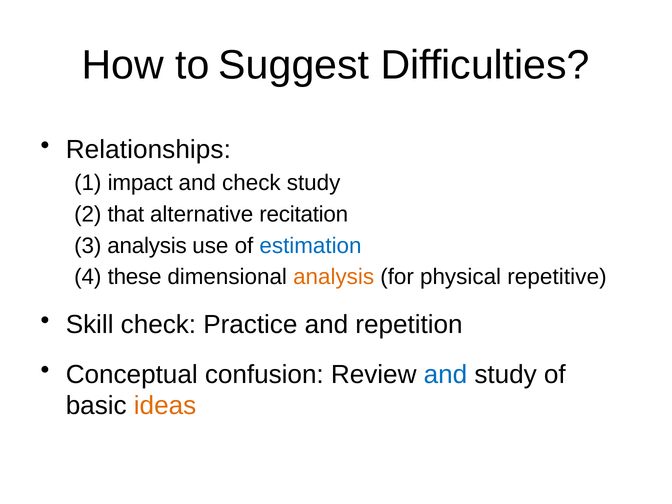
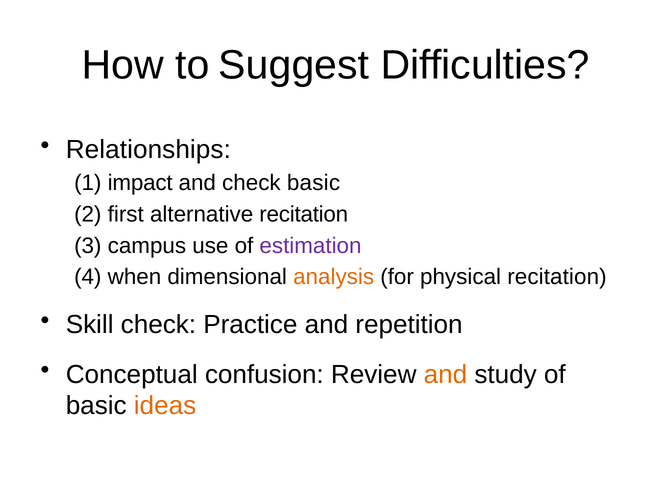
check study: study -> basic
that: that -> first
3 analysis: analysis -> campus
estimation colour: blue -> purple
these: these -> when
physical repetitive: repetitive -> recitation
and at (446, 374) colour: blue -> orange
